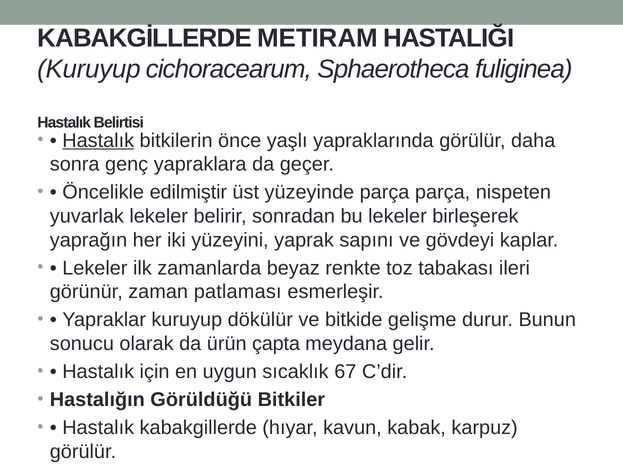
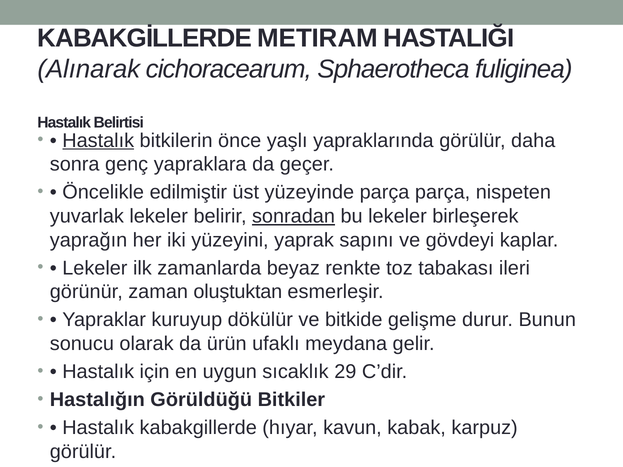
Kuruyup at (89, 69): Kuruyup -> Alınarak
sonradan underline: none -> present
patlaması: patlaması -> oluştuktan
çapta: çapta -> ufaklı
67: 67 -> 29
